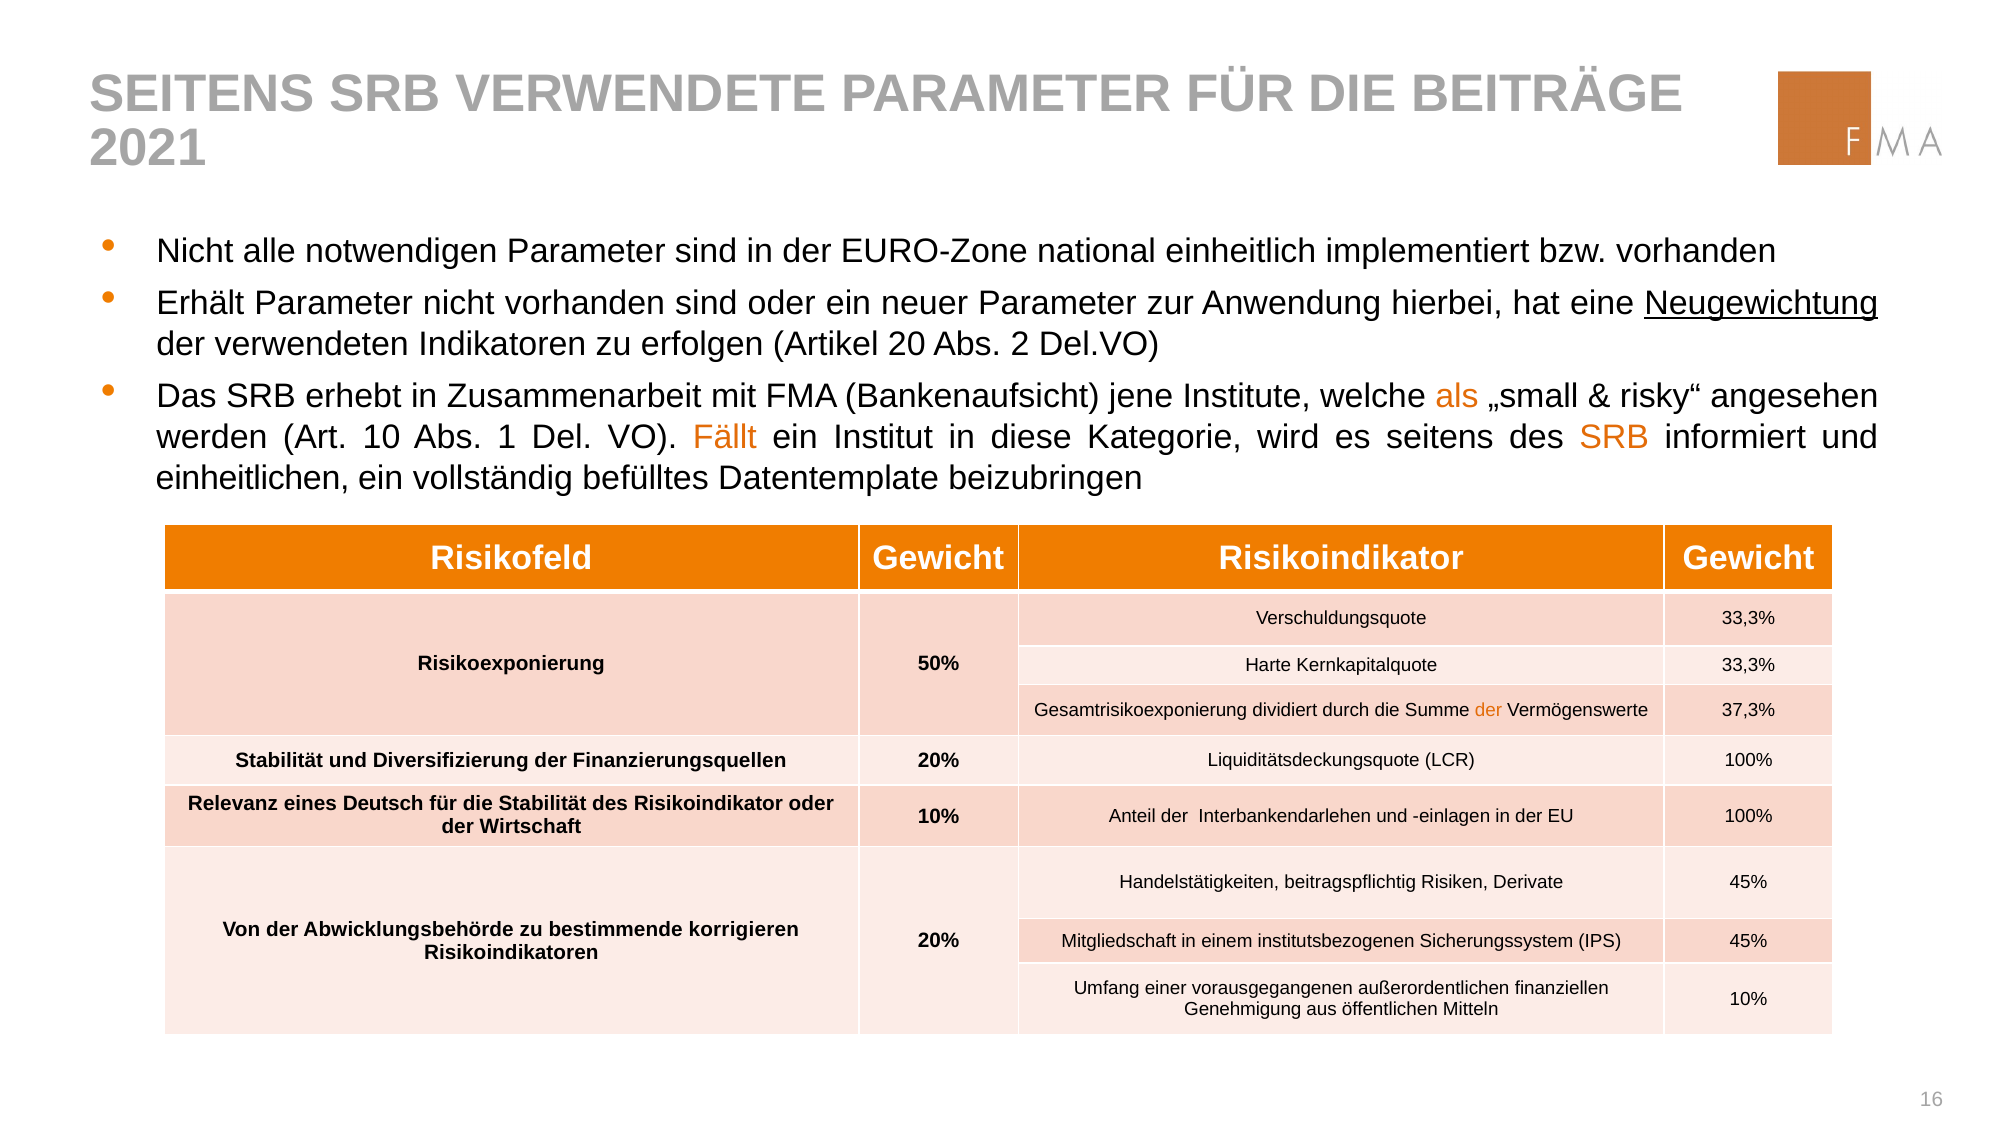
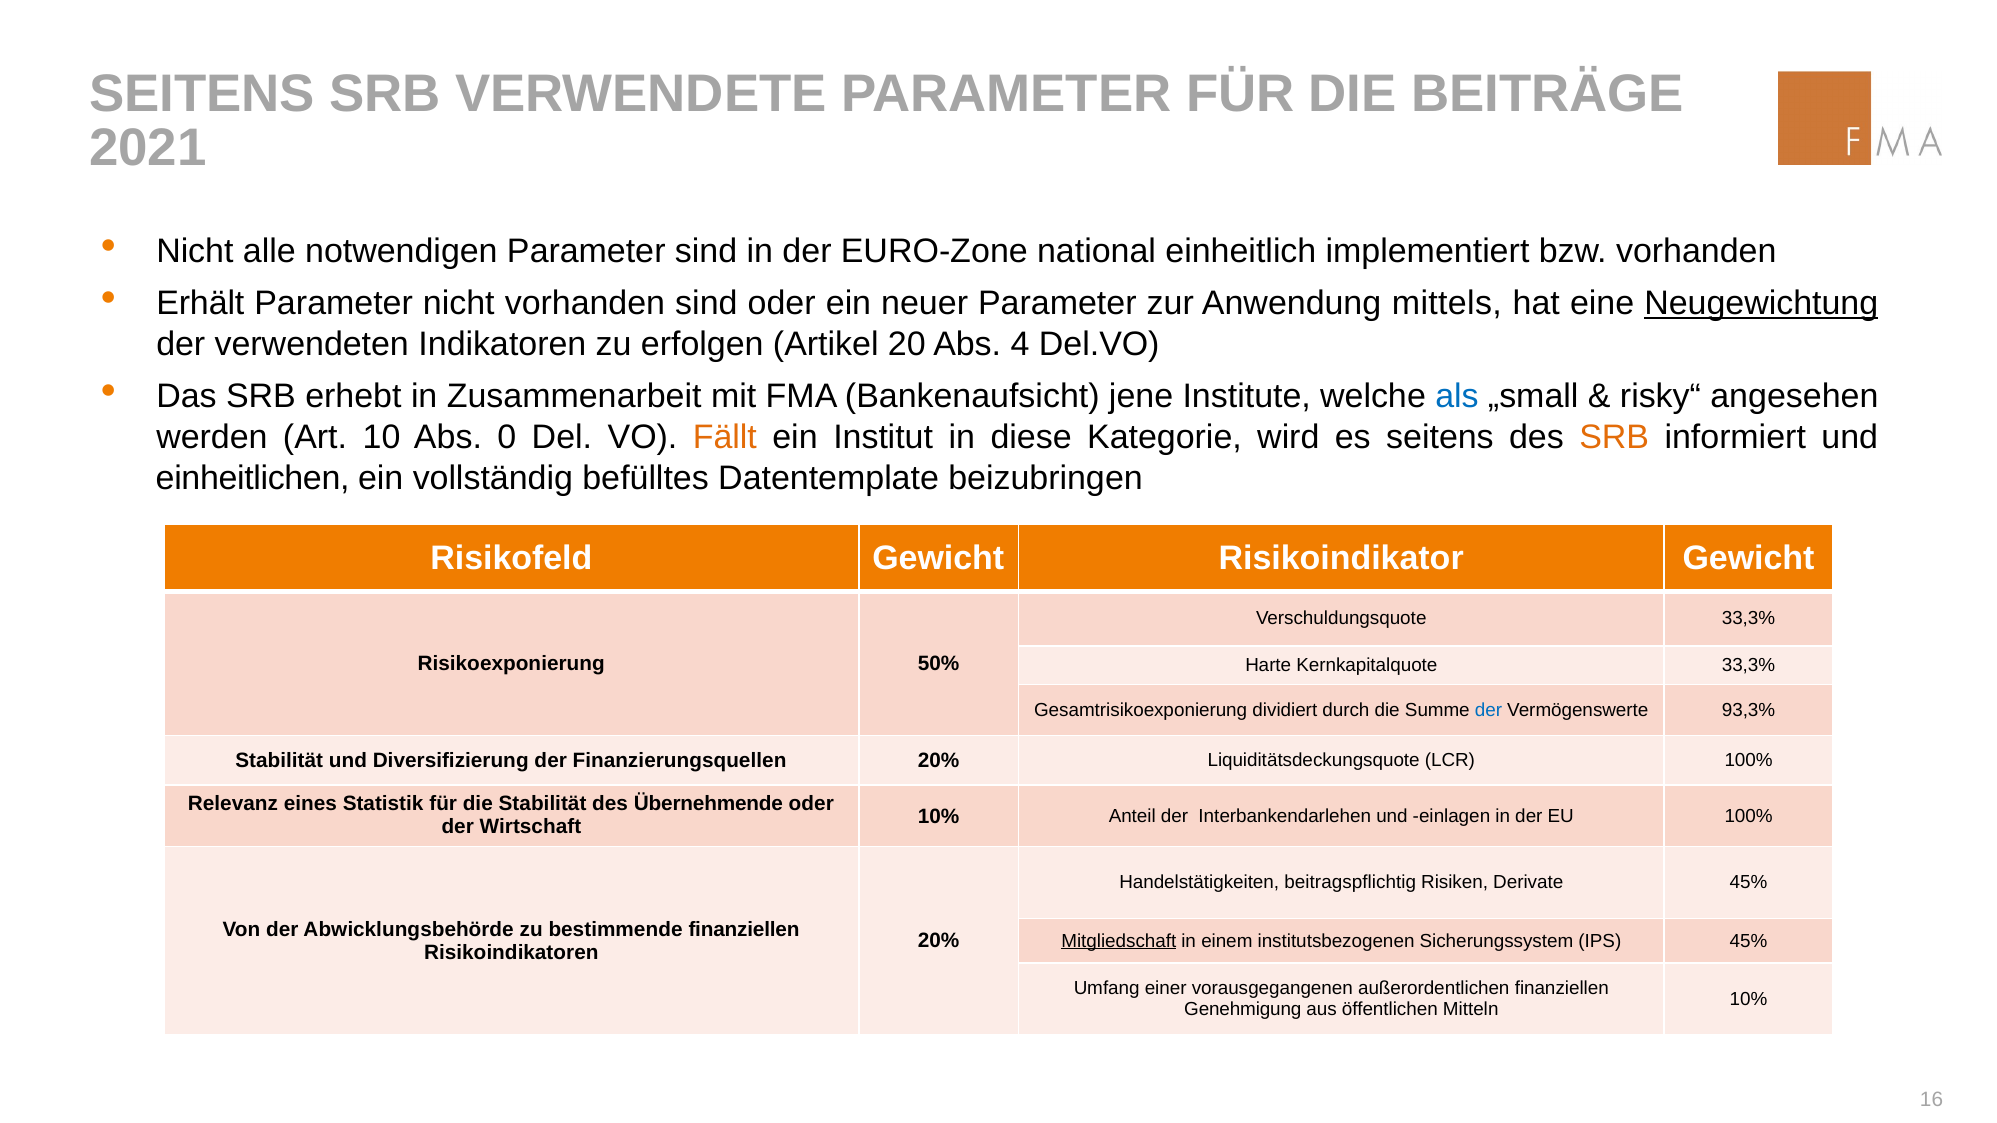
hierbei: hierbei -> mittels
2: 2 -> 4
als colour: orange -> blue
1: 1 -> 0
der at (1489, 711) colour: orange -> blue
37,3%: 37,3% -> 93,3%
Deutsch: Deutsch -> Statistik
des Risikoindikator: Risikoindikator -> Übernehmende
bestimmende korrigieren: korrigieren -> finanziellen
Mitgliedschaft underline: none -> present
